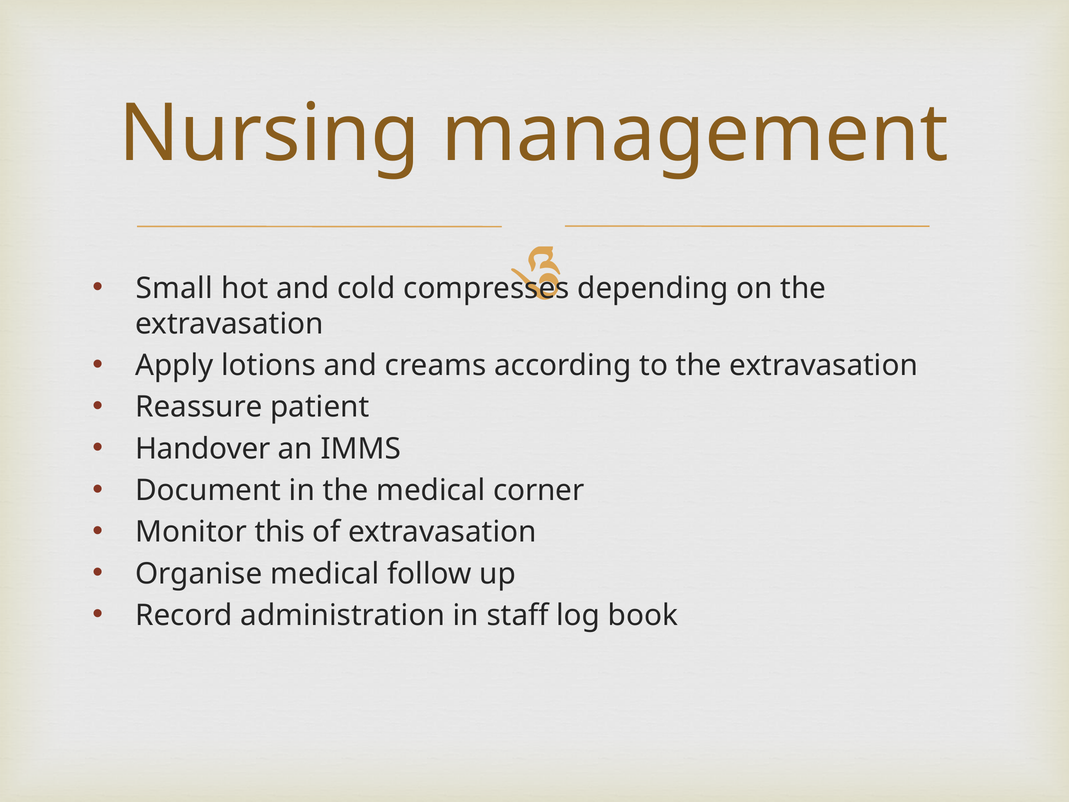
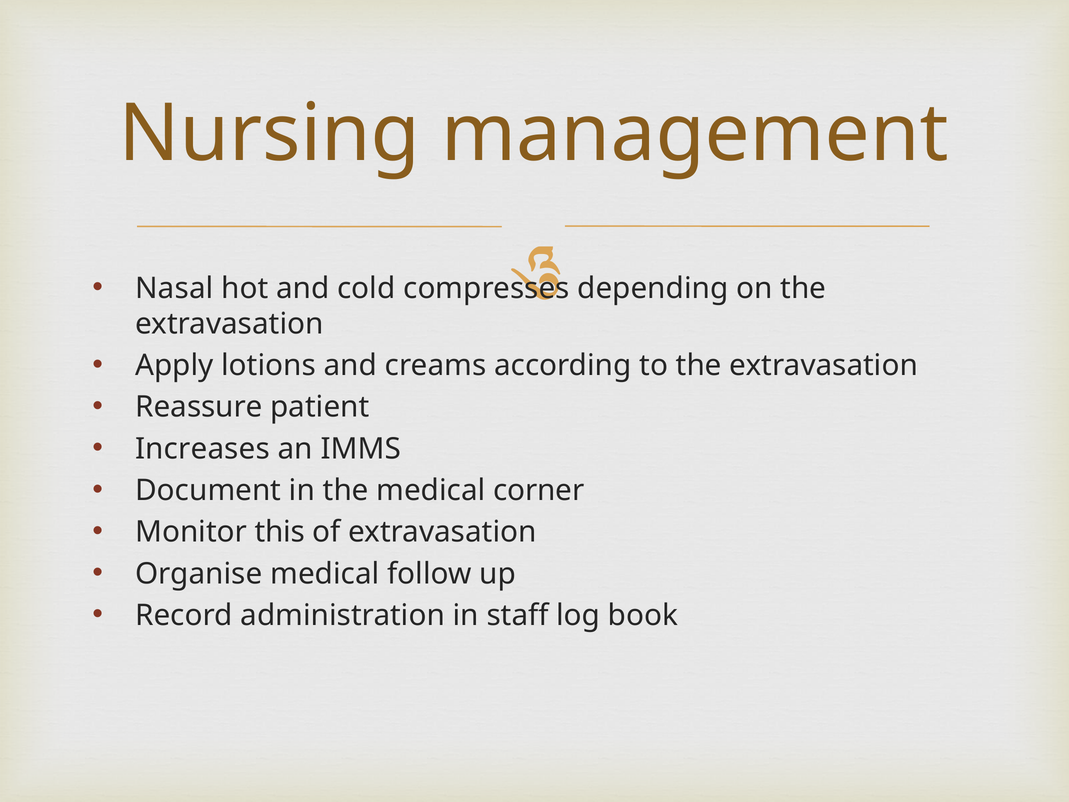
Small: Small -> Nasal
Handover: Handover -> Increases
